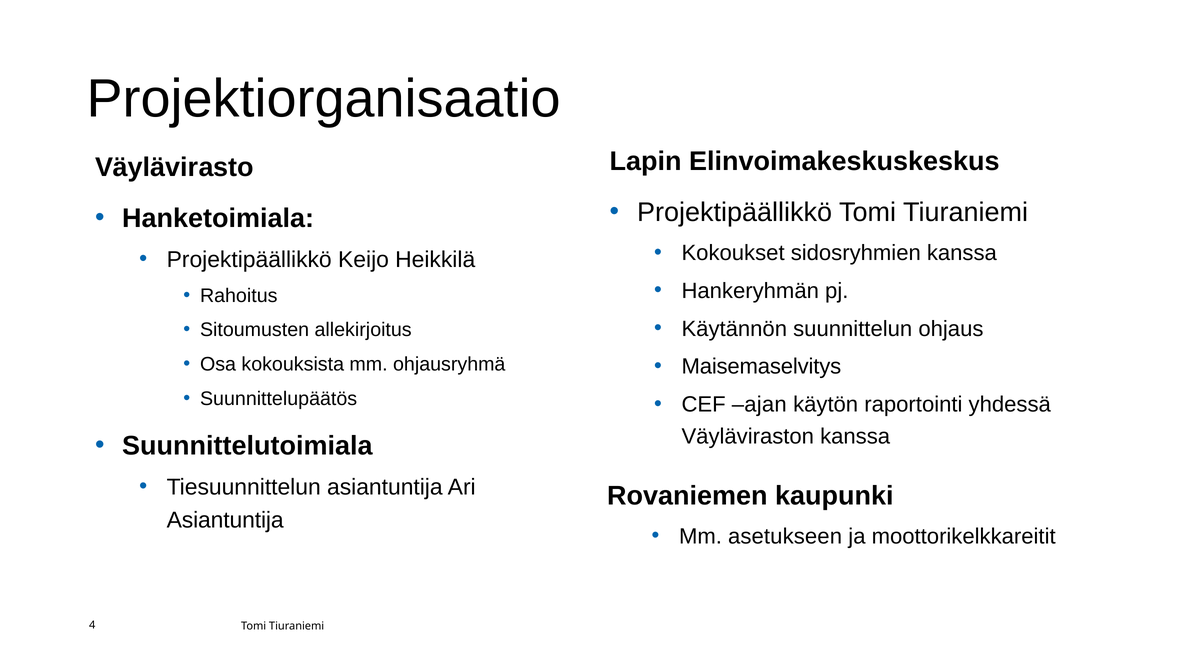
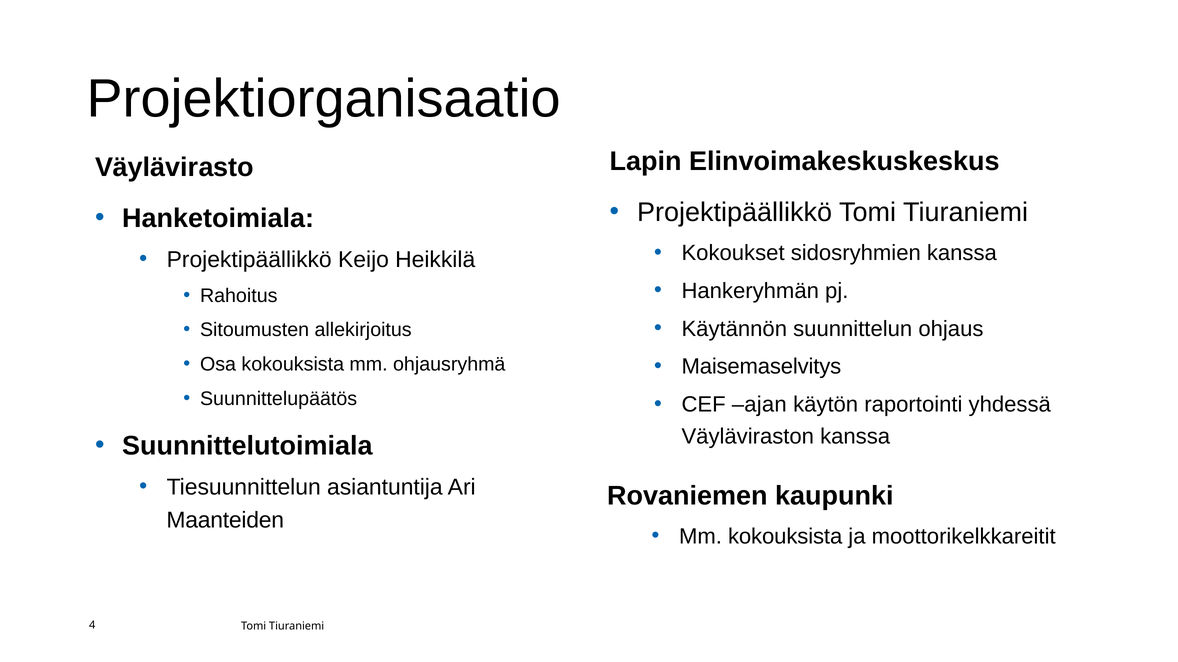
Asiantuntija at (225, 520): Asiantuntija -> Maanteiden
Mm asetukseen: asetukseen -> kokouksista
